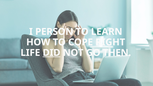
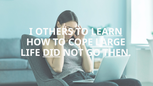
PERSON: PERSON -> OTHERS
LEARN underline: none -> present
RIGHT: RIGHT -> LARGE
